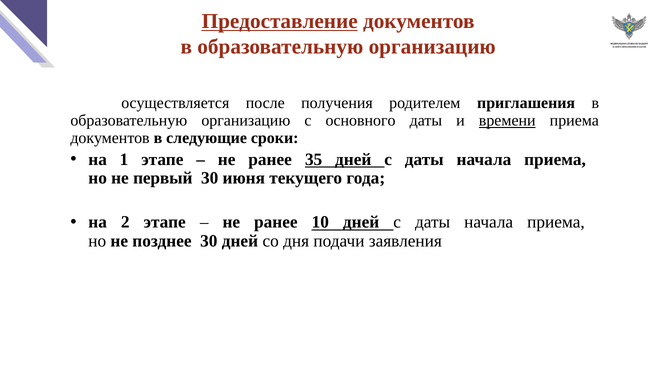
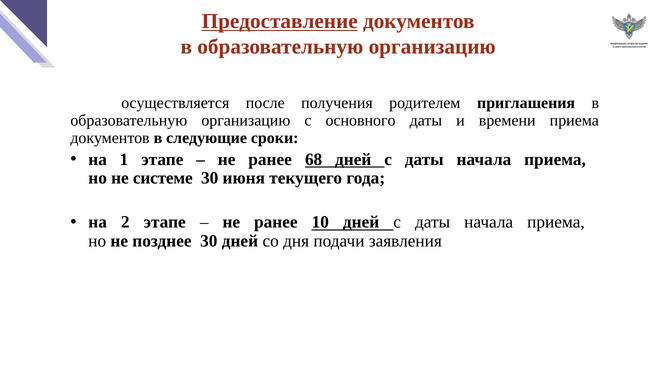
времени underline: present -> none
35: 35 -> 68
первый: первый -> системе
